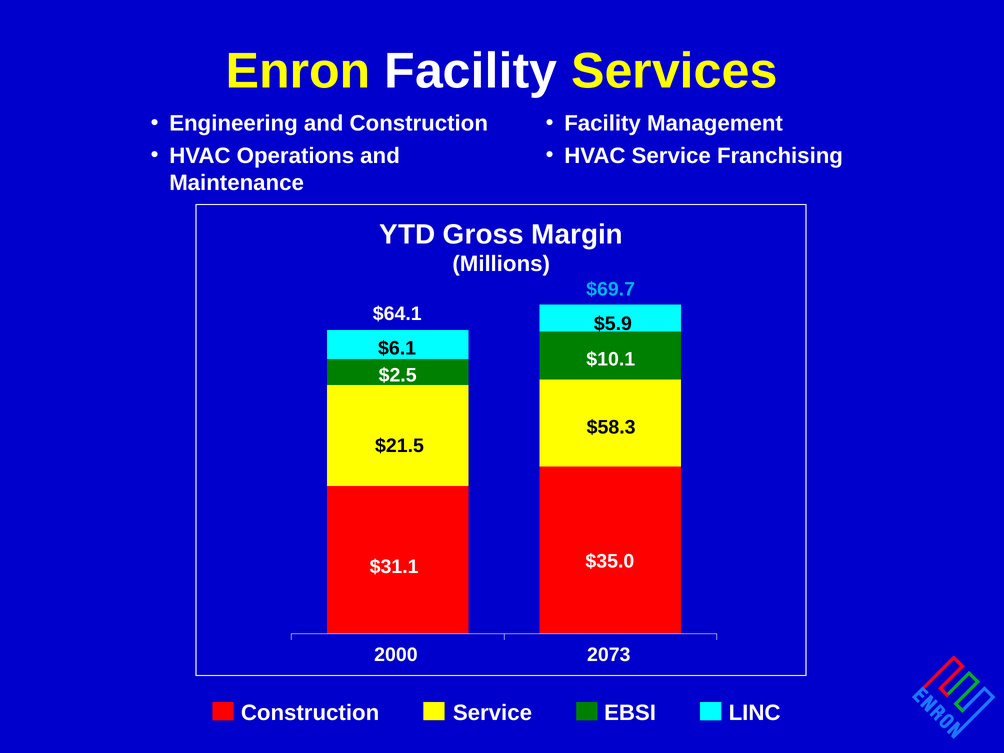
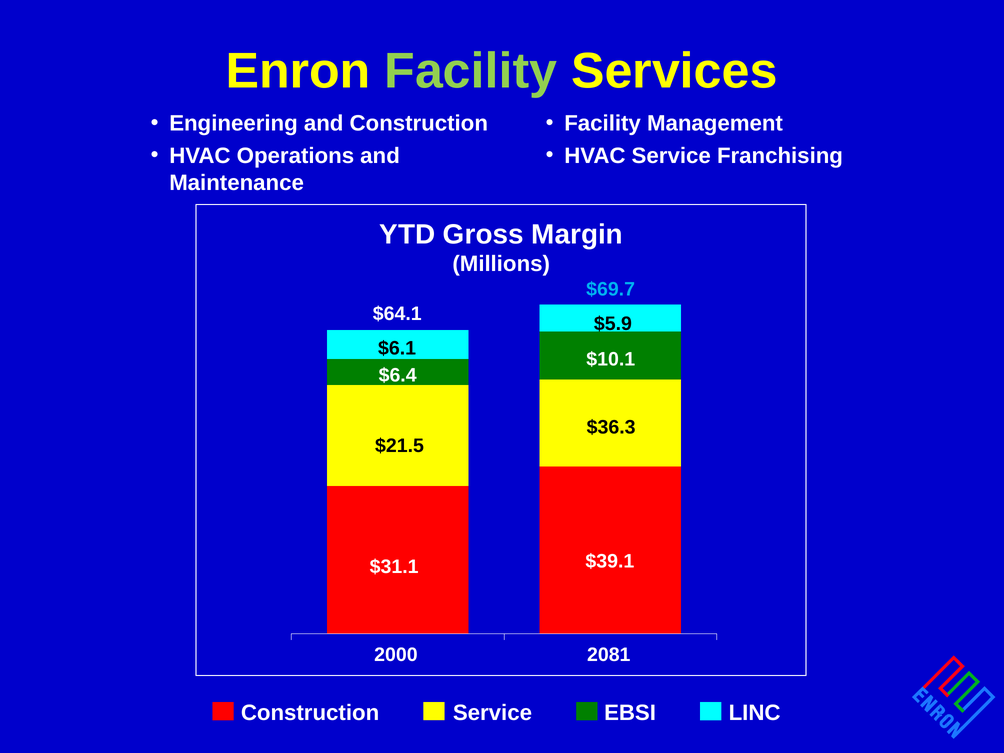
Facility at (471, 71) colour: white -> light green
$2.5: $2.5 -> $6.4
$58.3: $58.3 -> $36.3
$35.0: $35.0 -> $39.1
2073: 2073 -> 2081
